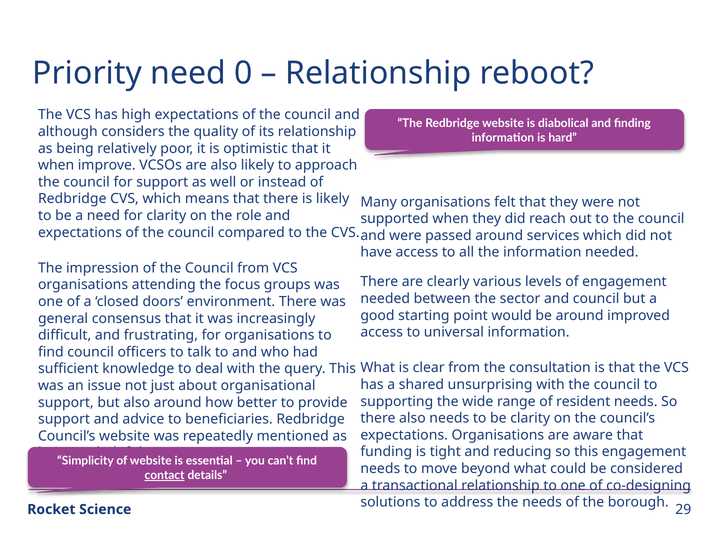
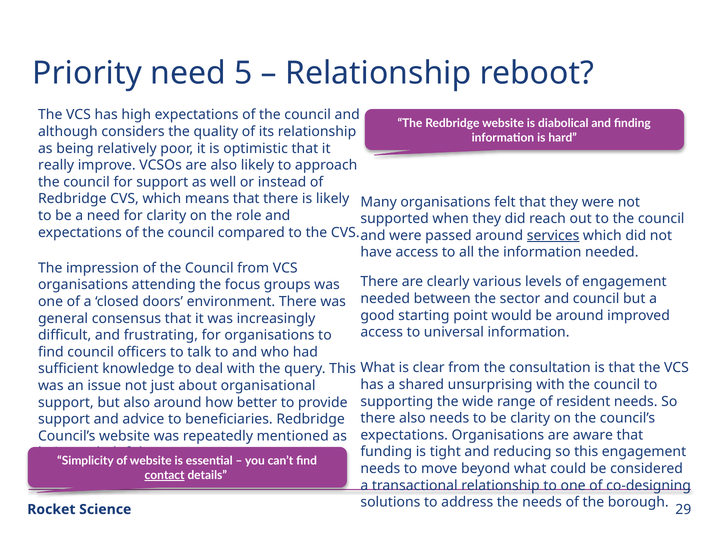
0: 0 -> 5
when at (56, 165): when -> really
services underline: none -> present
